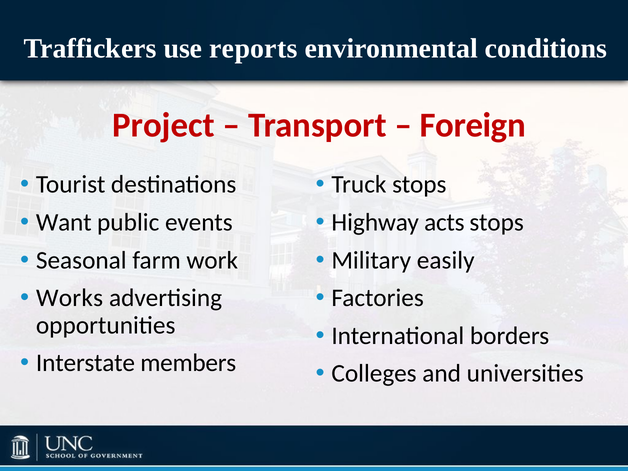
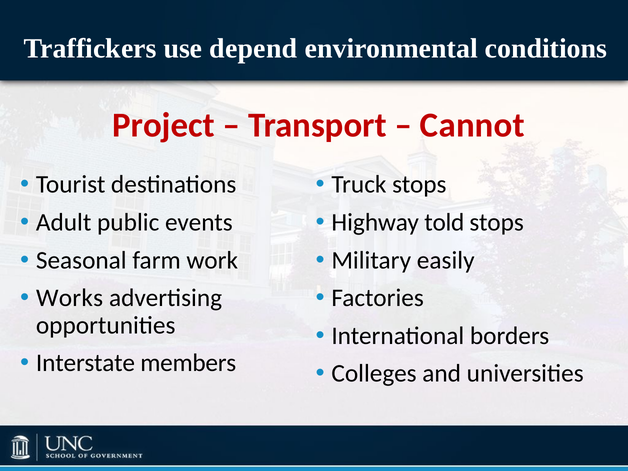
reports: reports -> depend
Foreign: Foreign -> Cannot
Want: Want -> Adult
acts: acts -> told
